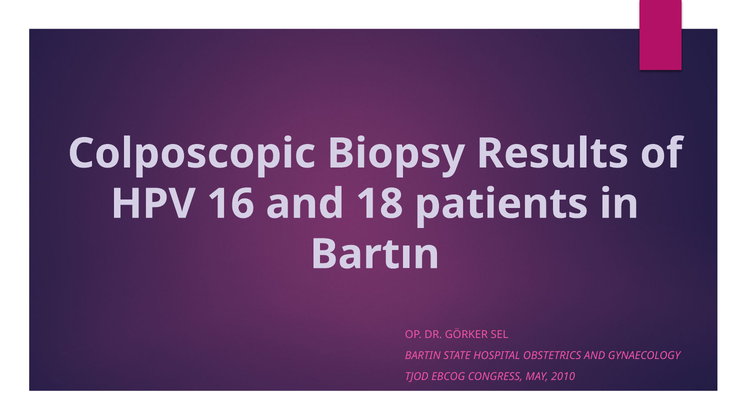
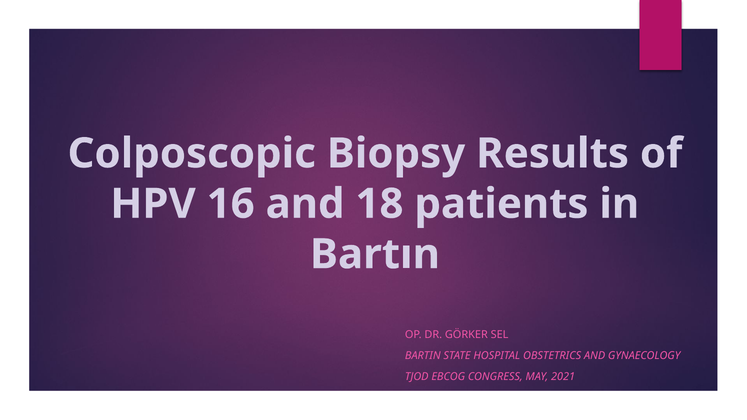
2010: 2010 -> 2021
